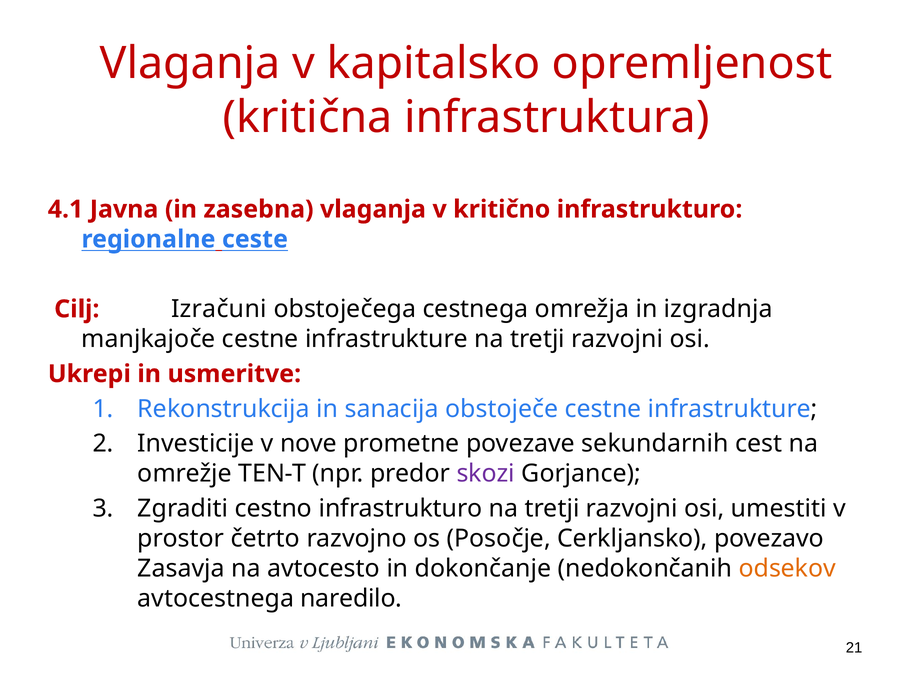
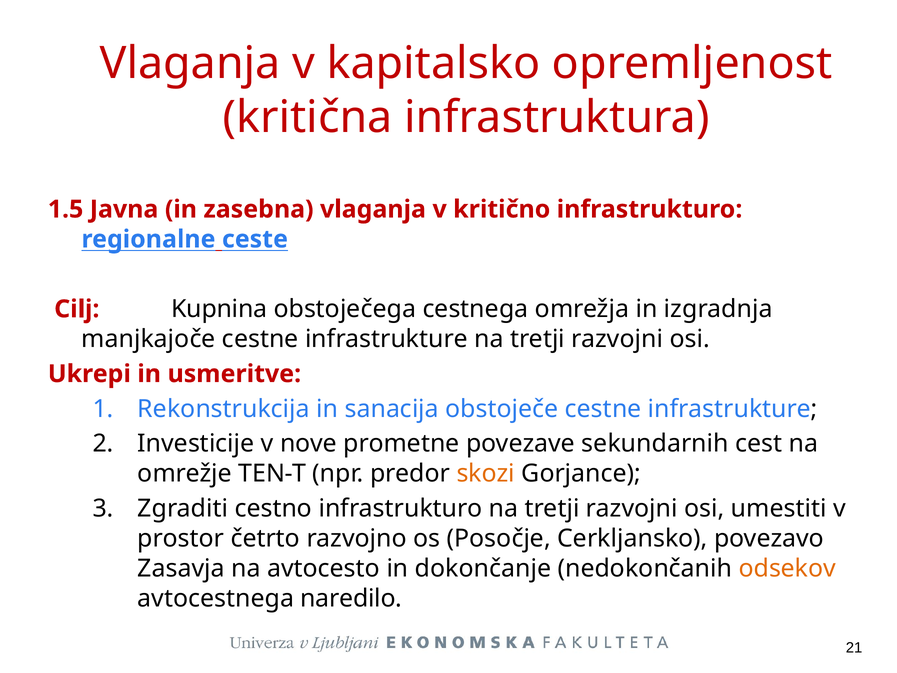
4.1: 4.1 -> 1.5
Izračuni: Izračuni -> Kupnina
skozi colour: purple -> orange
